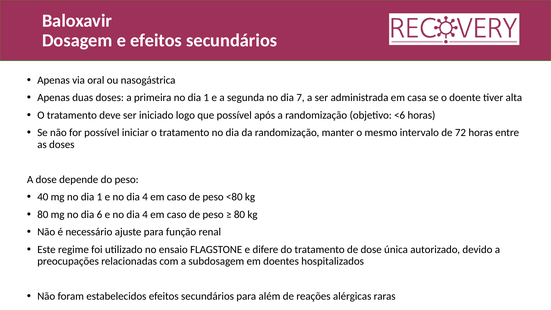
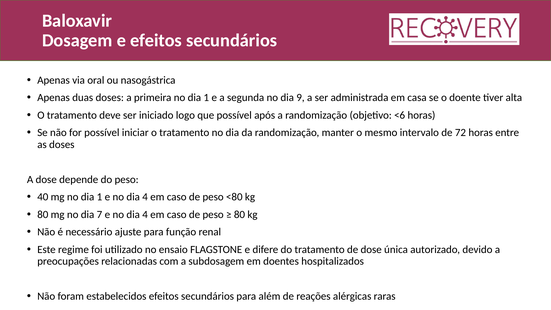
7: 7 -> 9
6: 6 -> 7
